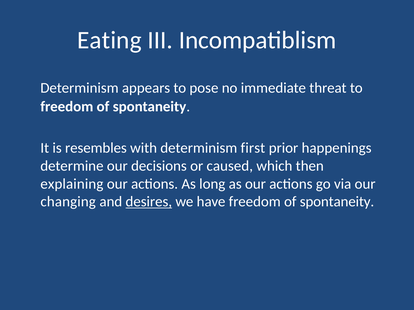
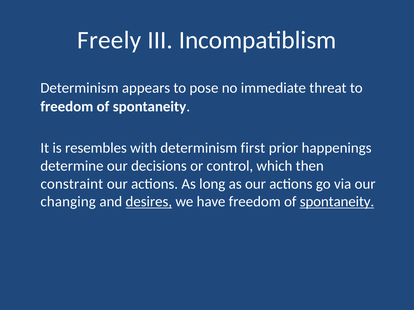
Eating: Eating -> Freely
caused: caused -> control
explaining: explaining -> constraint
spontaneity at (337, 202) underline: none -> present
